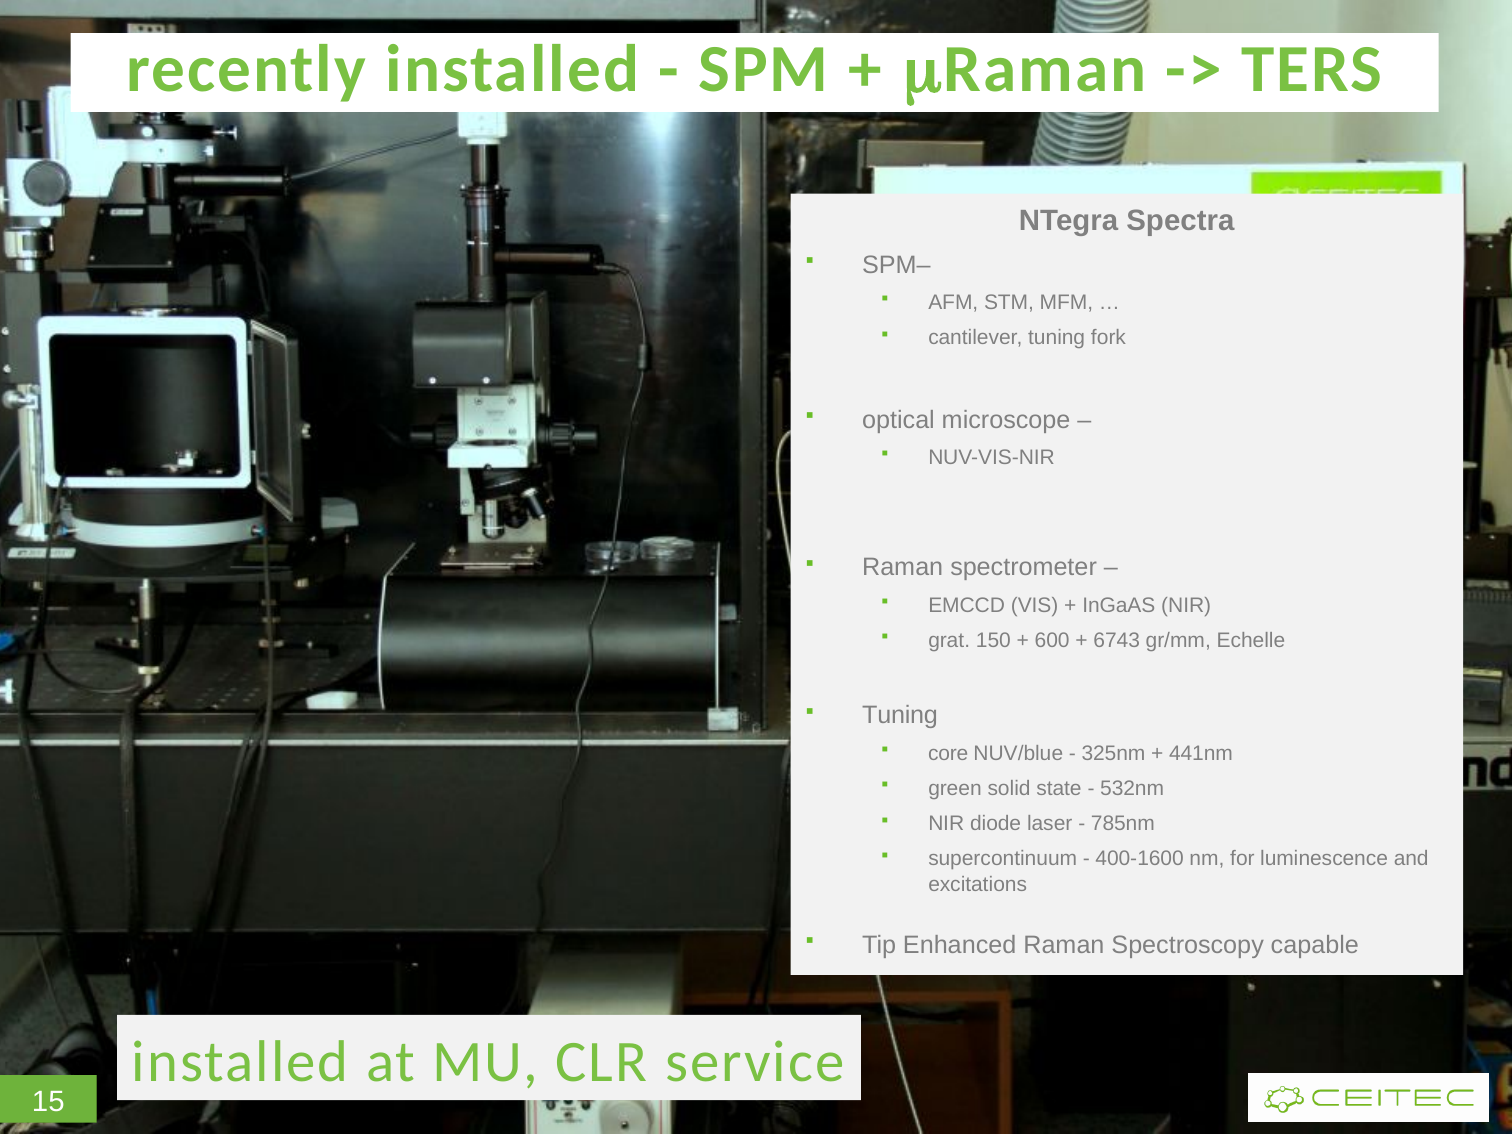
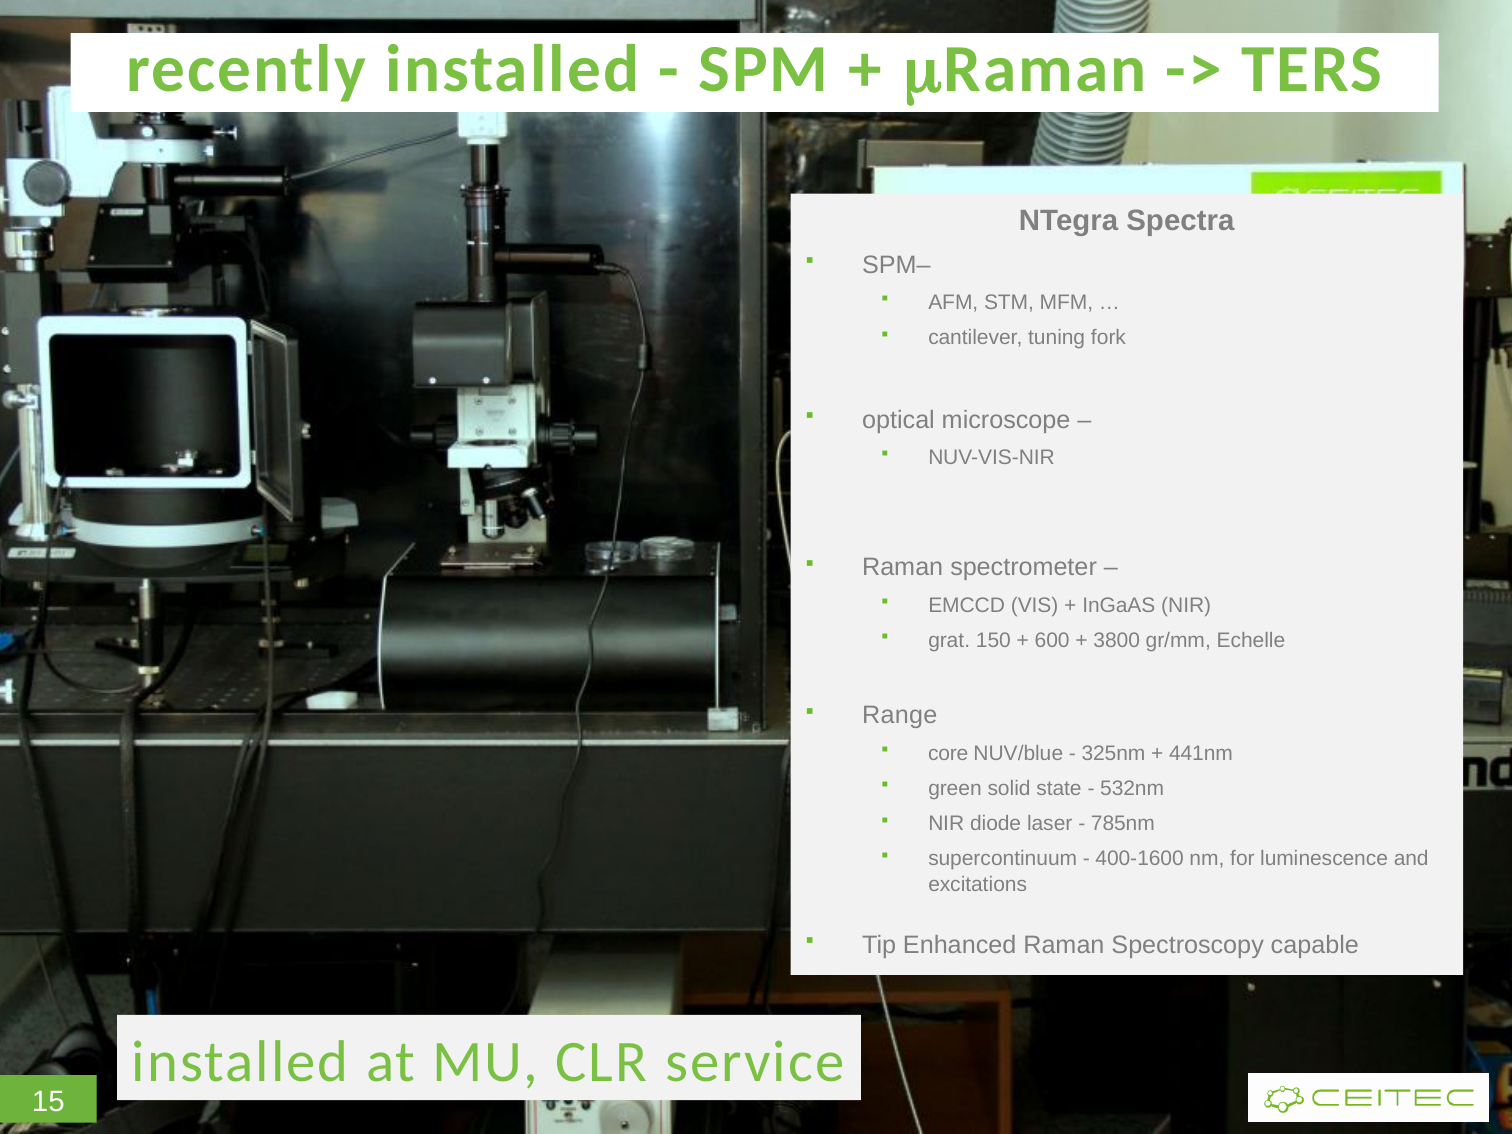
6743: 6743 -> 3800
Tuning at (900, 716): Tuning -> Range
